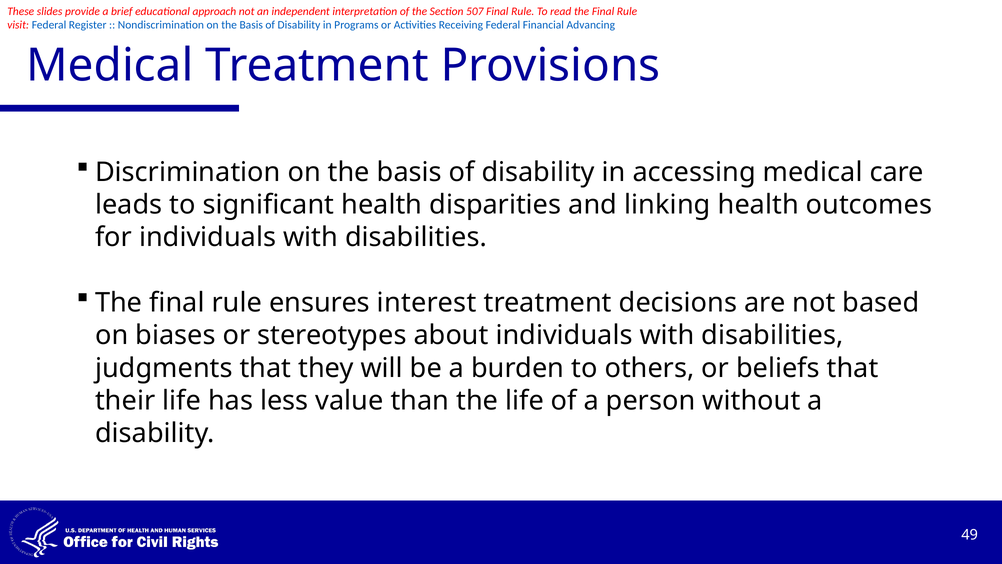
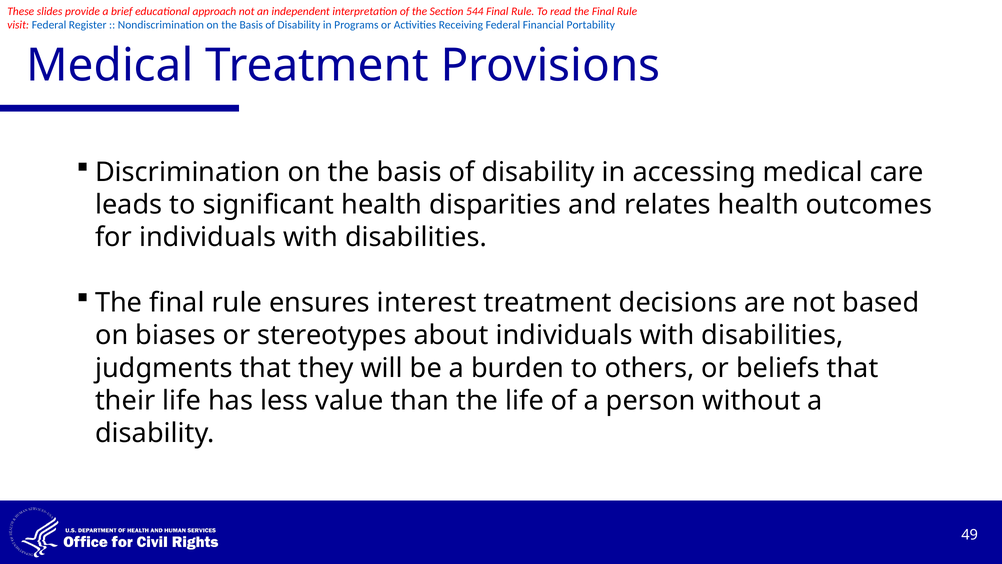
507: 507 -> 544
Advancing: Advancing -> Portability
linking: linking -> relates
